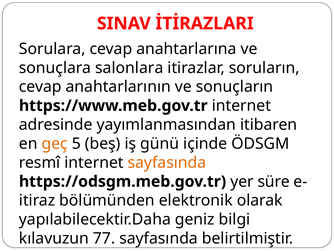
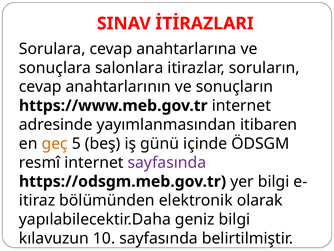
sayfasında at (167, 162) colour: orange -> purple
yer süre: süre -> bilgi
77: 77 -> 10
